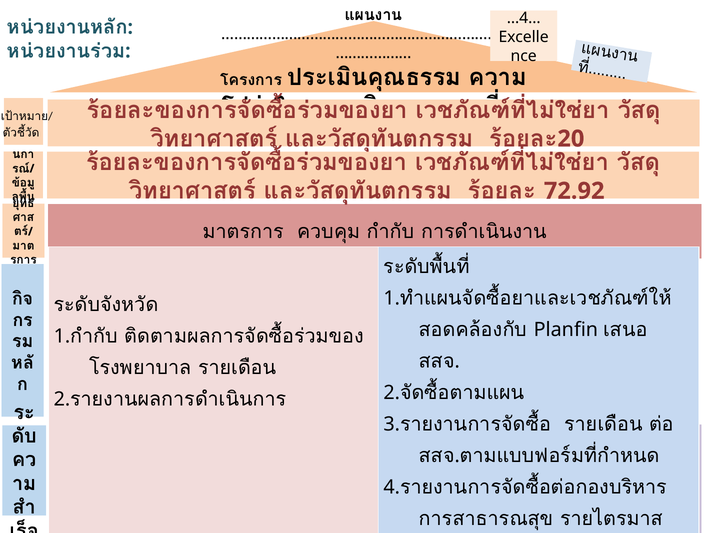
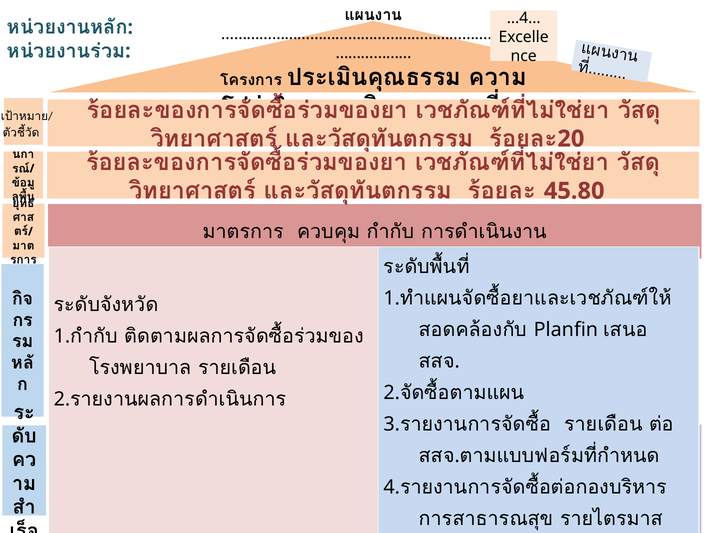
72.92: 72.92 -> 45.80
